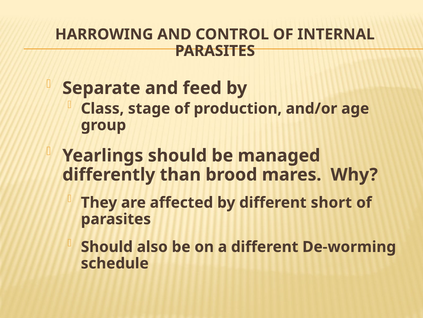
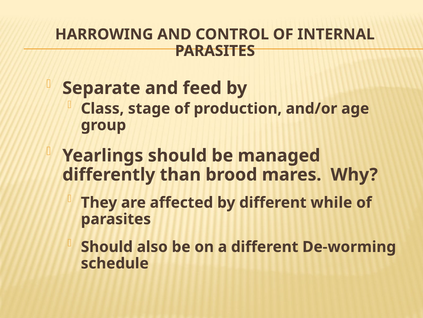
short: short -> while
